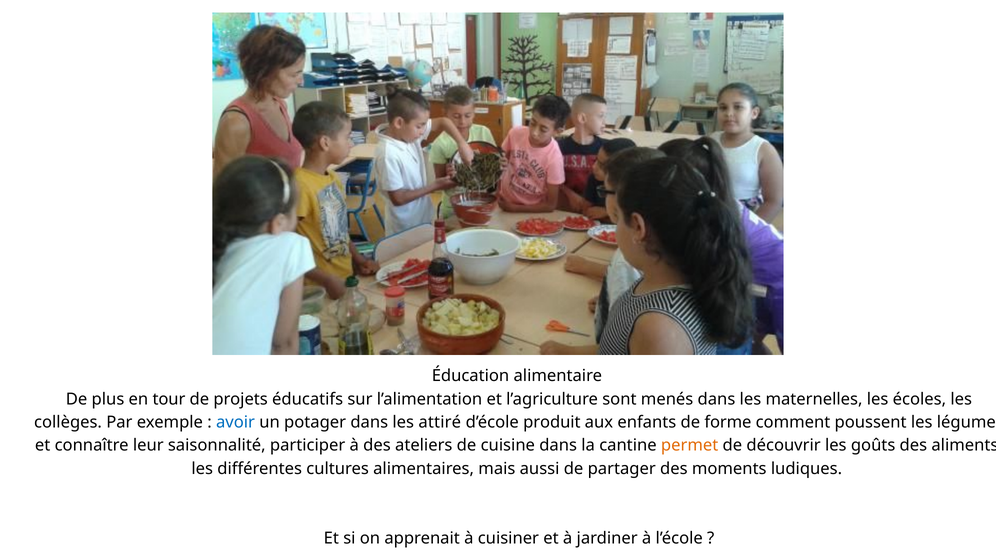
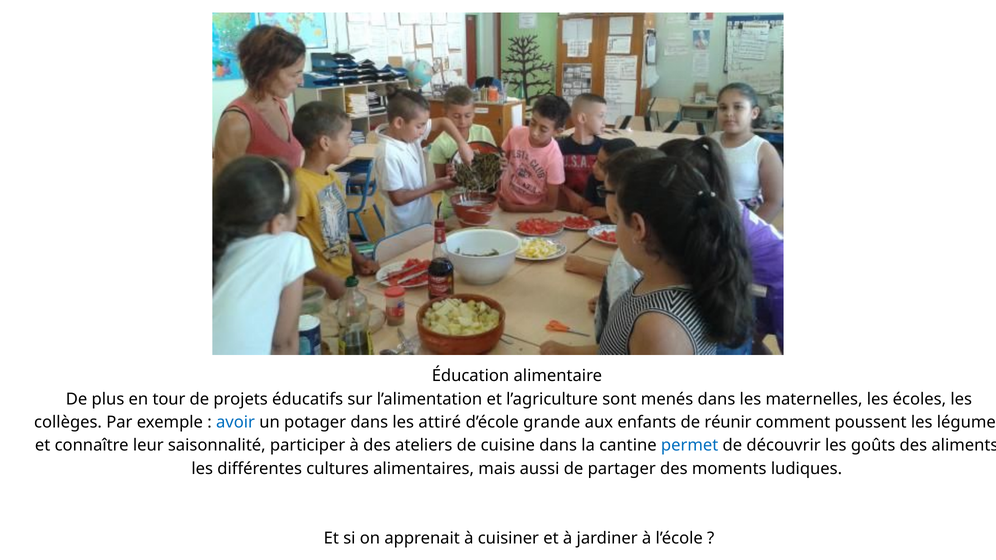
produit: produit -> grande
forme: forme -> réunir
permet colour: orange -> blue
